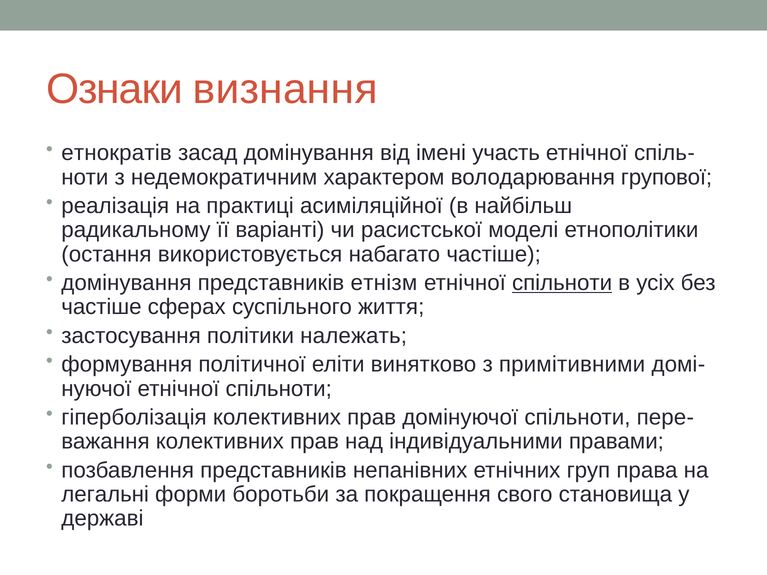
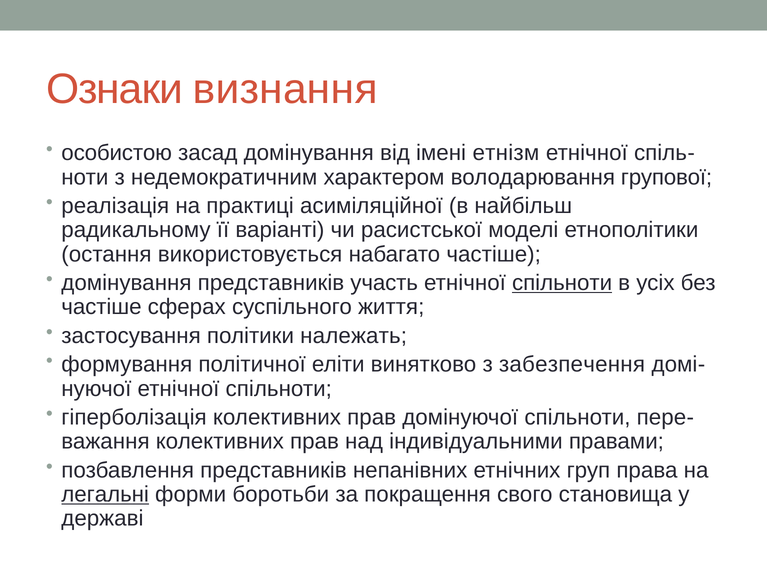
етнократів: етнократів -> особистою
участь: участь -> етнізм
етнізм: етнізм -> участь
примітивними: примітивними -> забезпечення
легальні underline: none -> present
